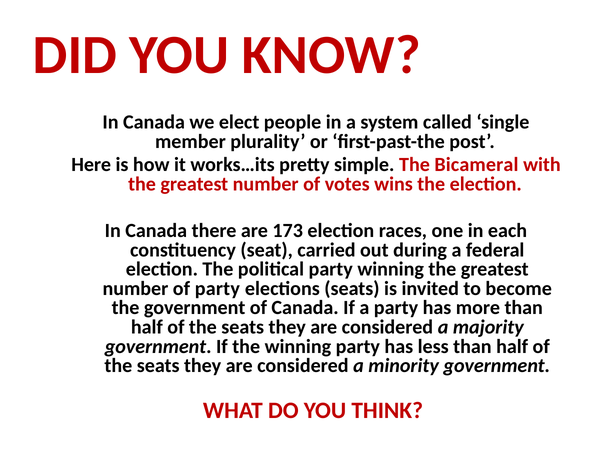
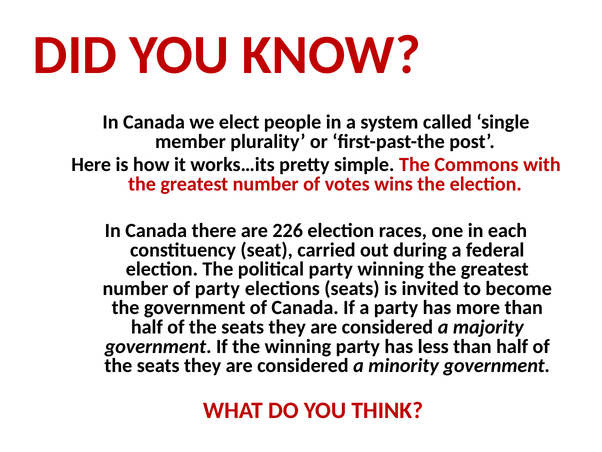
Bicameral: Bicameral -> Commons
173: 173 -> 226
